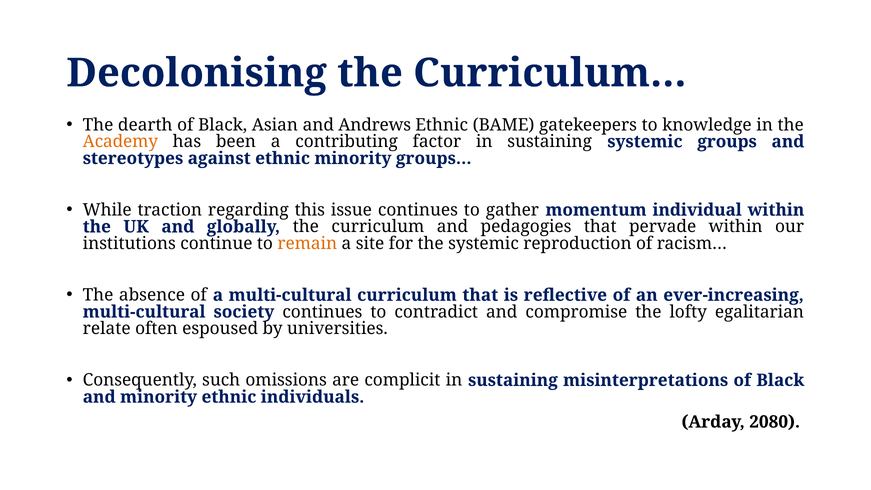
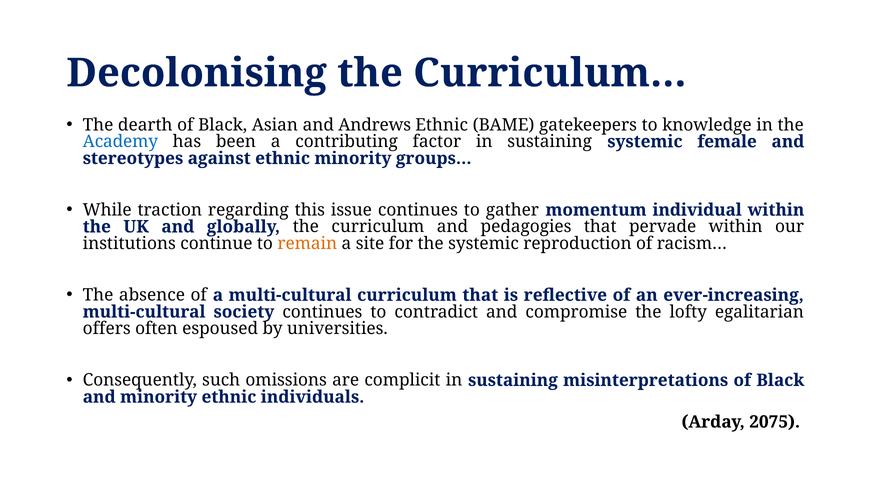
Academy colour: orange -> blue
groups: groups -> female
relate: relate -> offers
2080: 2080 -> 2075
